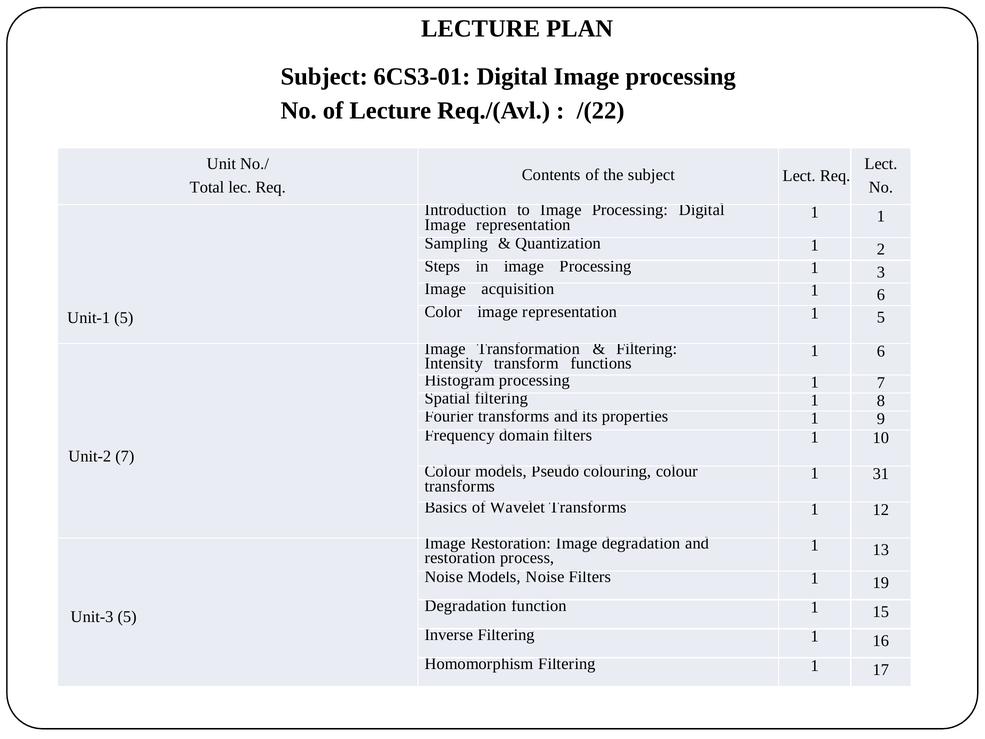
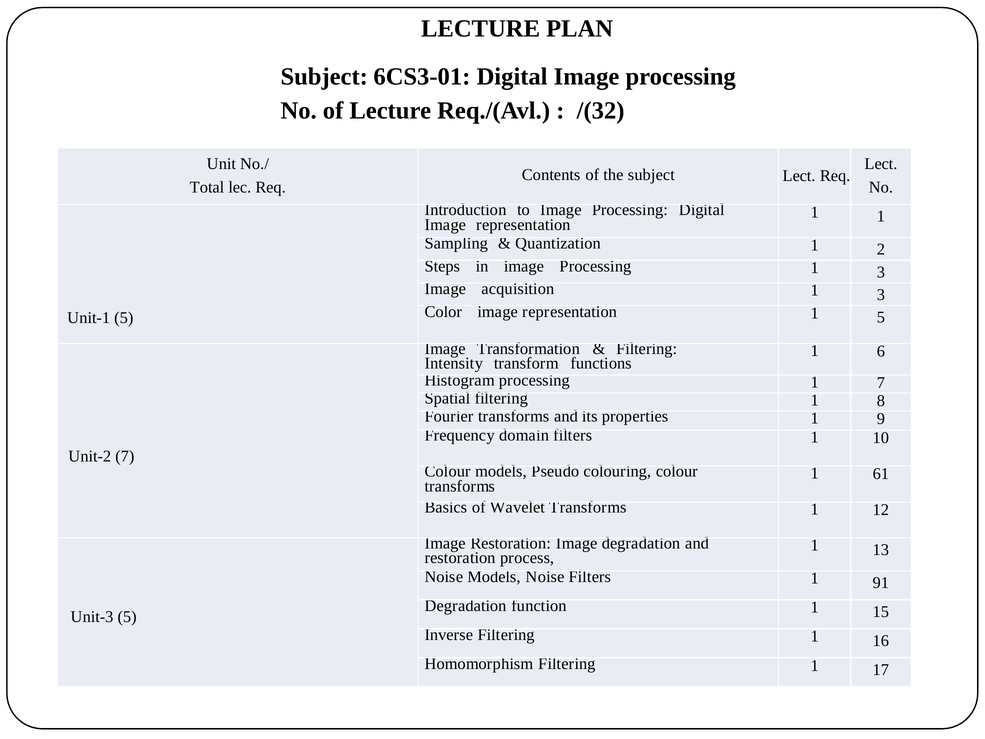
/(22: /(22 -> /(32
acquisition 1 6: 6 -> 3
31: 31 -> 61
19: 19 -> 91
